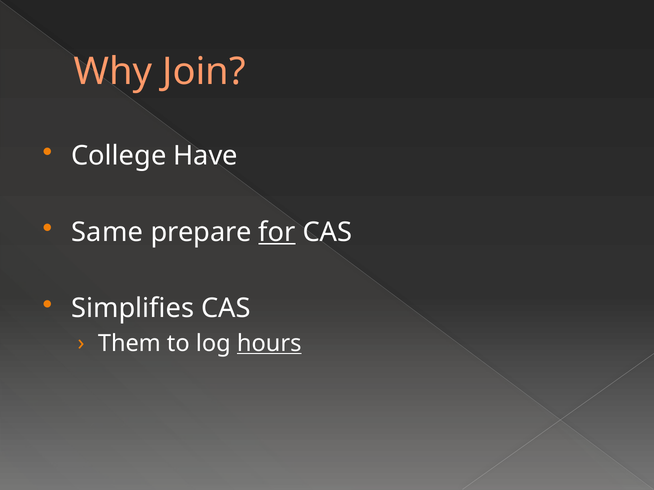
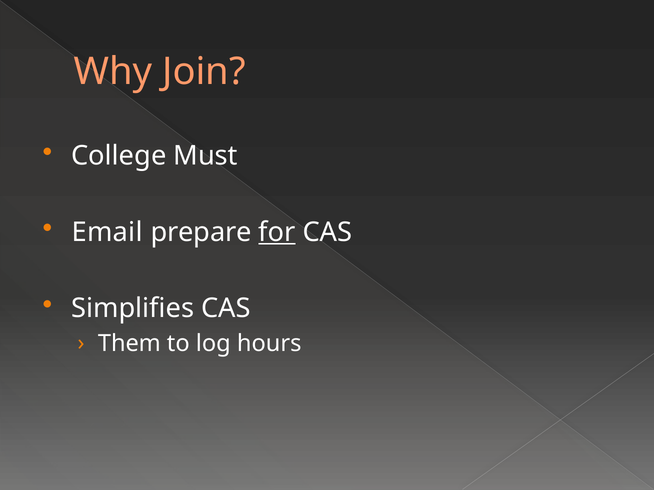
Have: Have -> Must
Same: Same -> Email
hours underline: present -> none
